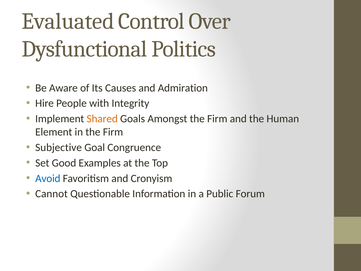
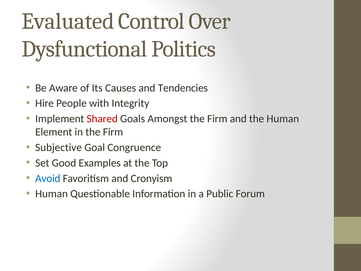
Admiration: Admiration -> Tendencies
Shared colour: orange -> red
Cannot at (51, 194): Cannot -> Human
